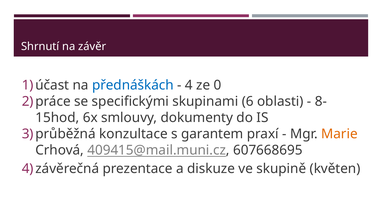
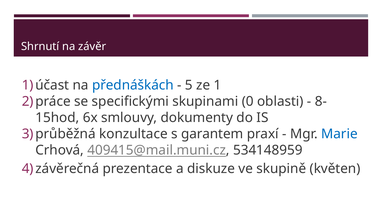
4: 4 -> 5
0: 0 -> 1
6: 6 -> 0
Marie colour: orange -> blue
607668695: 607668695 -> 534148959
